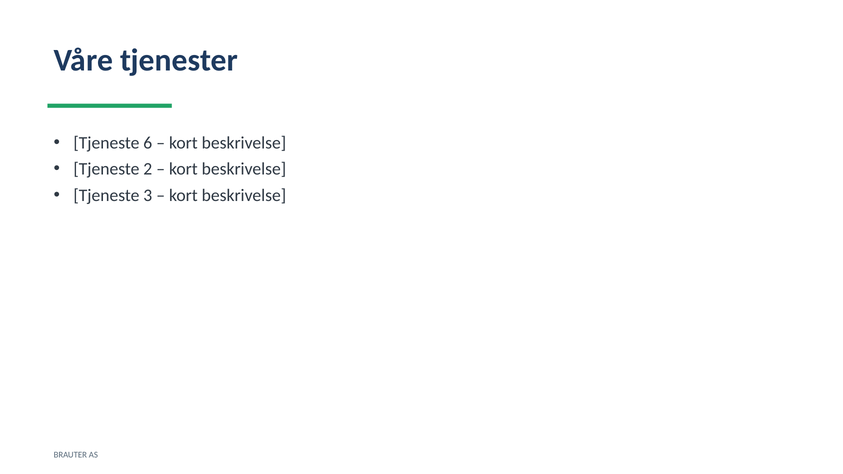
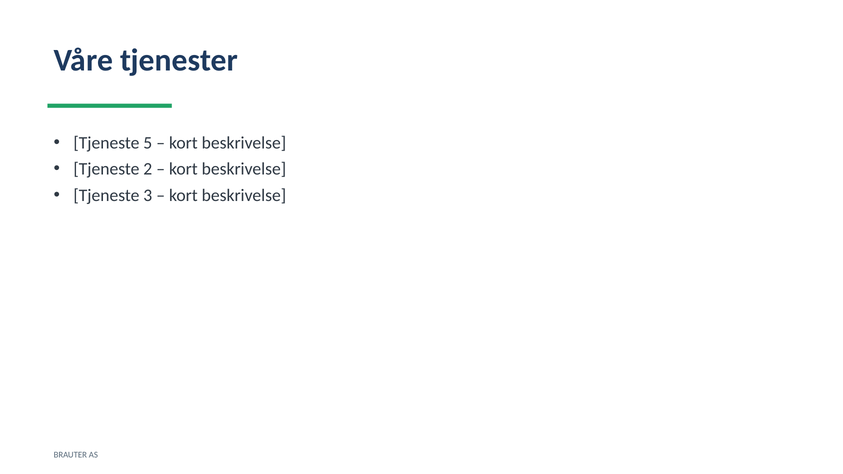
6: 6 -> 5
